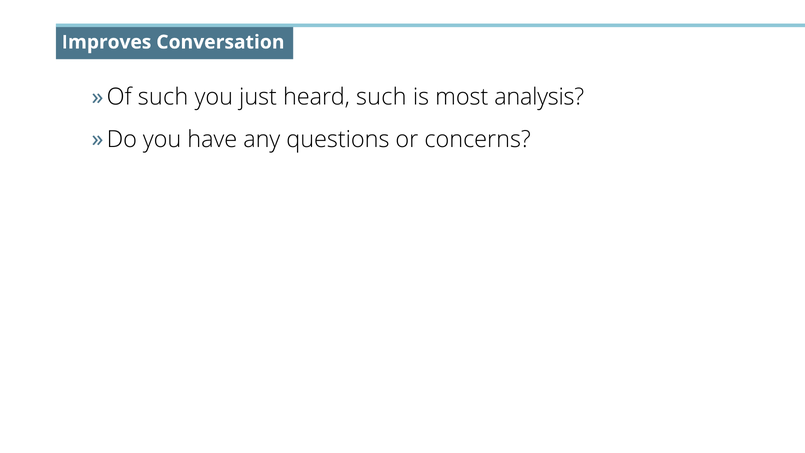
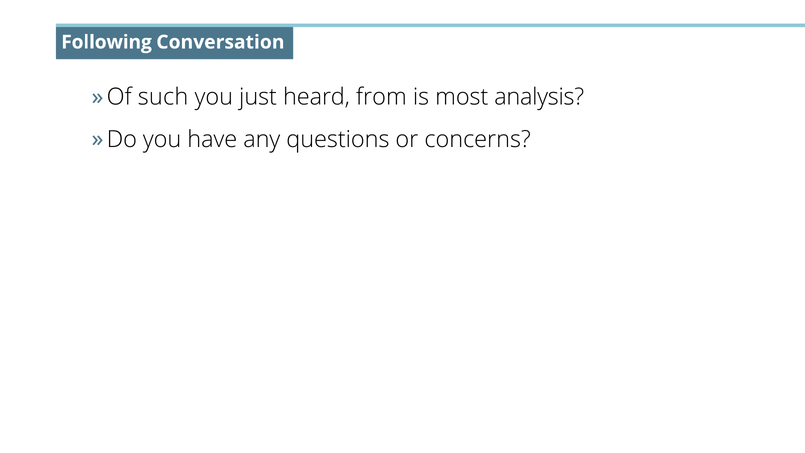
Improves: Improves -> Following
heard such: such -> from
